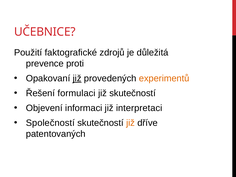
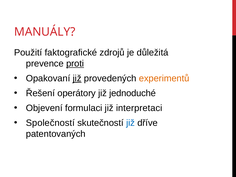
UČEBNICE: UČEBNICE -> MANUÁLY
proti underline: none -> present
formulaci: formulaci -> operátory
již skutečností: skutečností -> jednoduché
informaci: informaci -> formulaci
již at (131, 123) colour: orange -> blue
